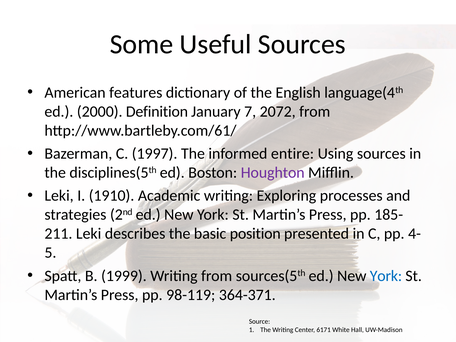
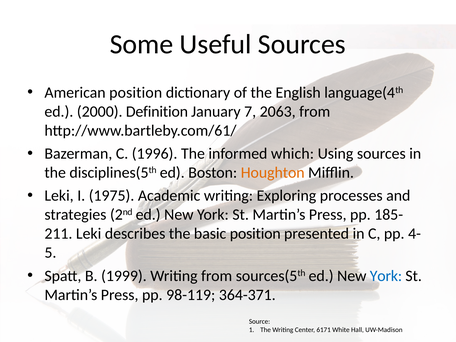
American features: features -> position
2072: 2072 -> 2063
1997: 1997 -> 1996
entire: entire -> which
Houghton colour: purple -> orange
1910: 1910 -> 1975
